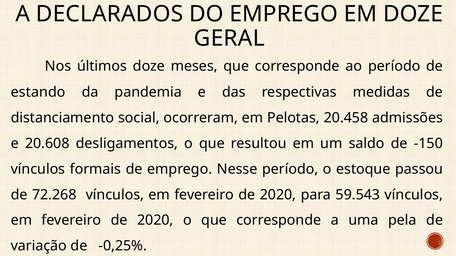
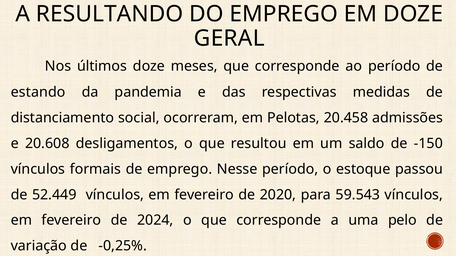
DECLARADOS: DECLARADOS -> RESULTANDO
72.268: 72.268 -> 52.449
2020 at (155, 221): 2020 -> 2024
pela: pela -> pelo
